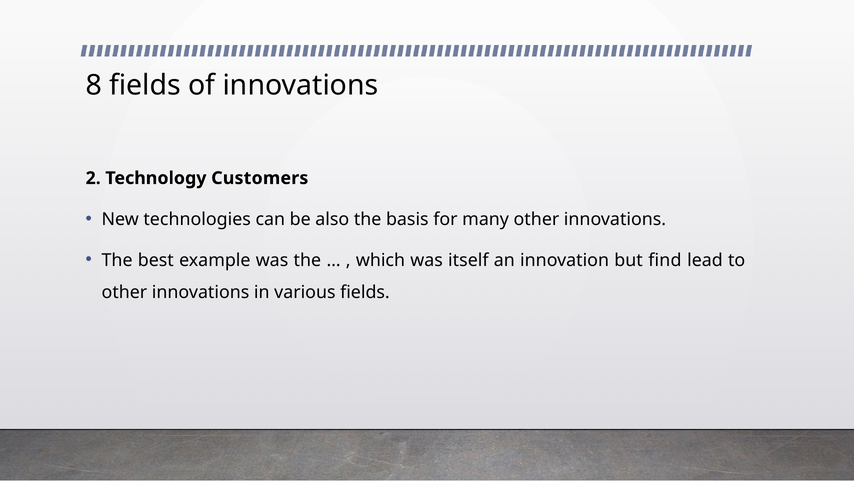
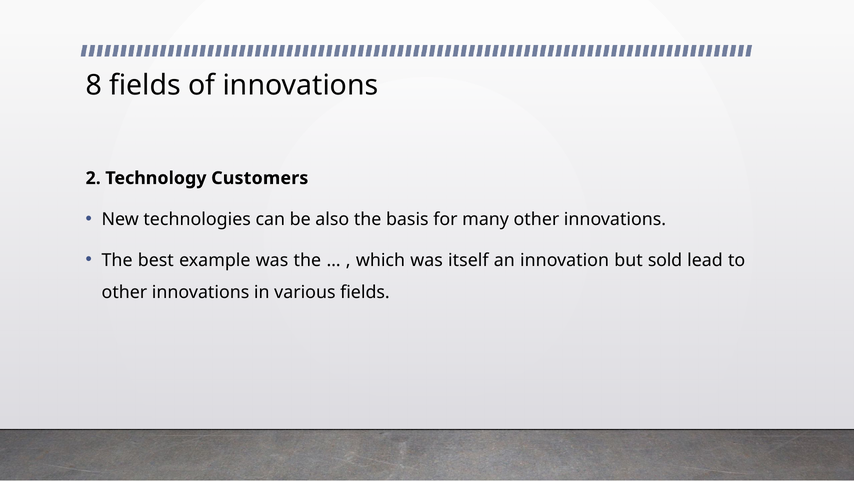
find: find -> sold
